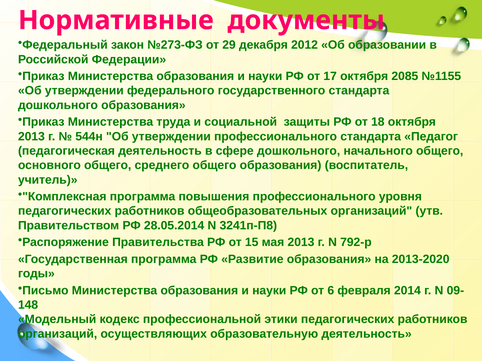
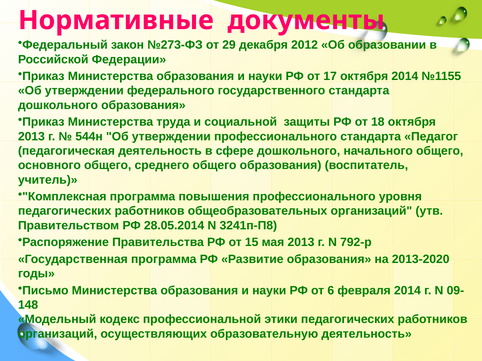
октября 2085: 2085 -> 2014
